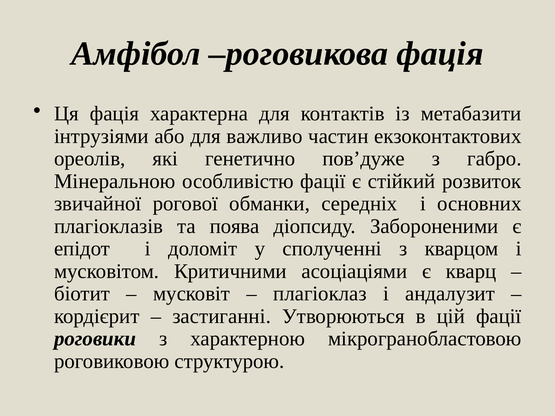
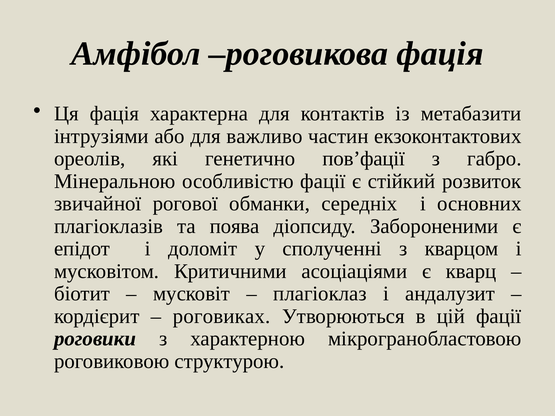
пов’дуже: пов’дуже -> пов’фації
застиганні: застиганні -> роговиках
